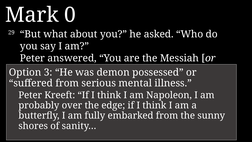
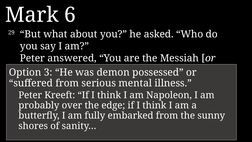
0: 0 -> 6
